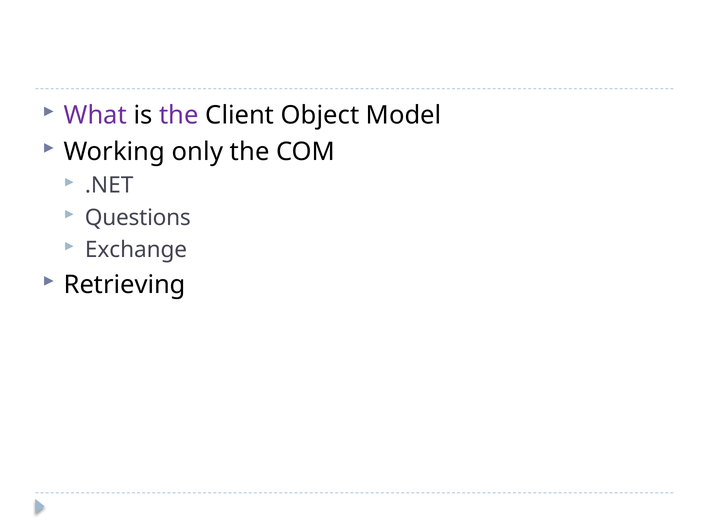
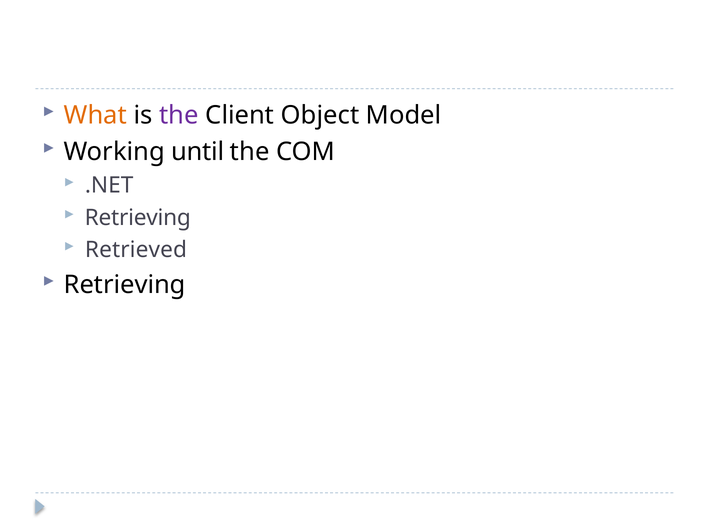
What colour: purple -> orange
only: only -> until
Questions at (138, 218): Questions -> Retrieving
Exchange: Exchange -> Retrieved
